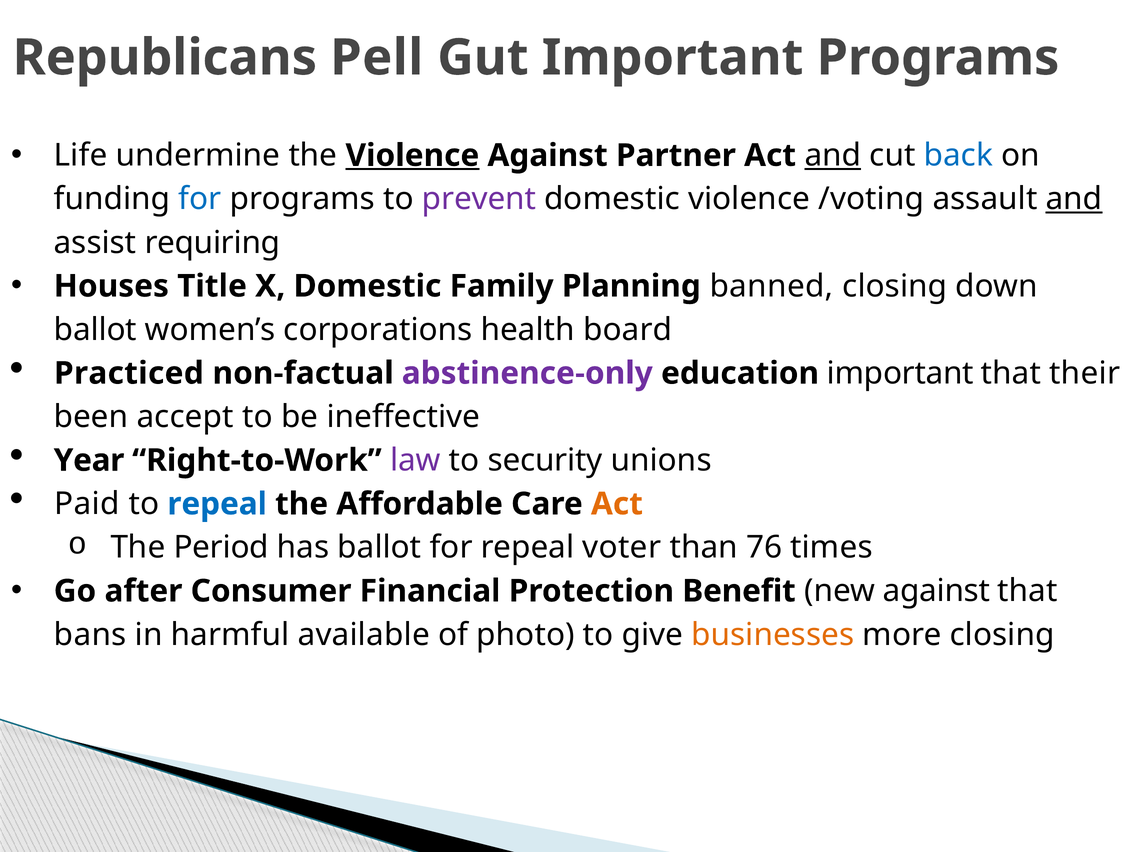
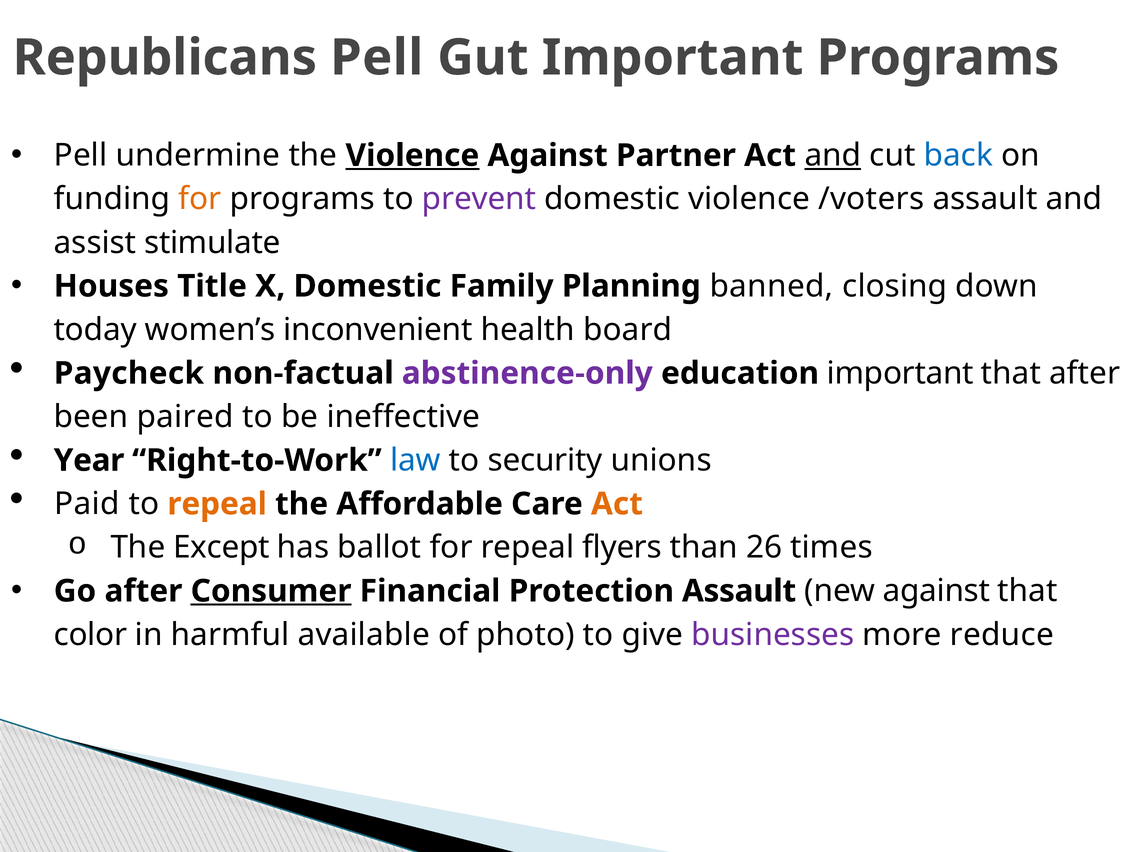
Life at (81, 155): Life -> Pell
for at (200, 199) colour: blue -> orange
/voting: /voting -> /voters
and at (1074, 199) underline: present -> none
requiring: requiring -> stimulate
ballot at (95, 330): ballot -> today
corporations: corporations -> inconvenient
Practiced: Practiced -> Paycheck
that their: their -> after
accept: accept -> paired
law colour: purple -> blue
repeal at (217, 504) colour: blue -> orange
Period: Period -> Except
voter: voter -> flyers
76: 76 -> 26
Consumer underline: none -> present
Protection Benefit: Benefit -> Assault
bans: bans -> color
businesses colour: orange -> purple
more closing: closing -> reduce
